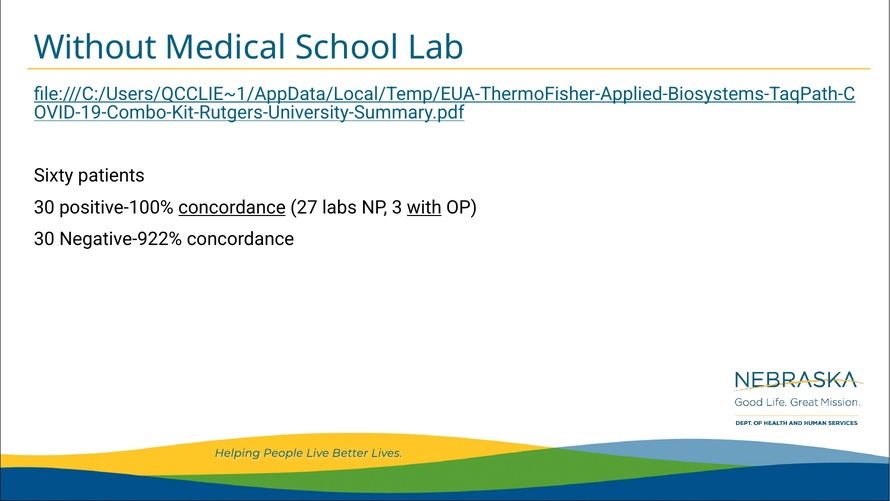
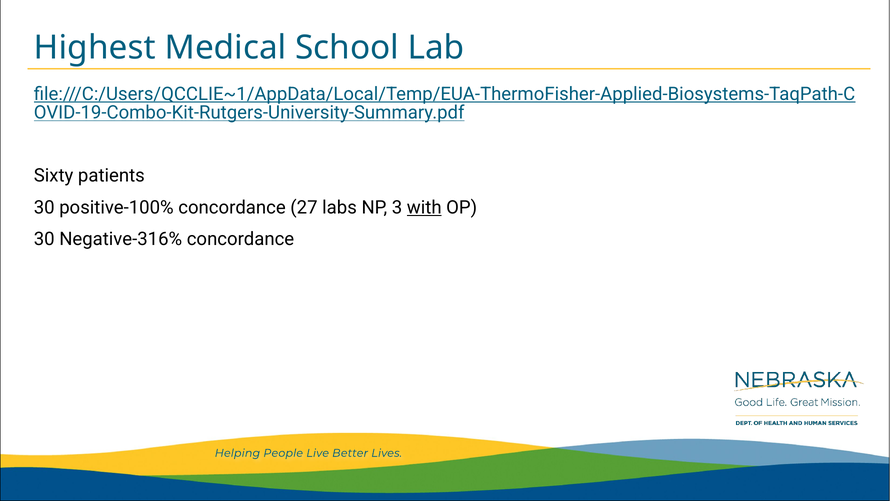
Without: Without -> Highest
concordance at (232, 207) underline: present -> none
Negative-922%: Negative-922% -> Negative-316%
